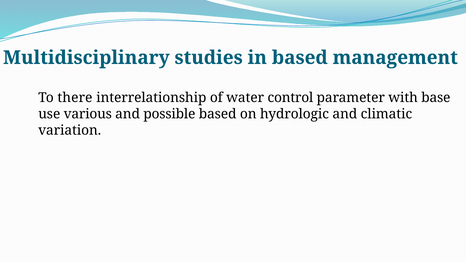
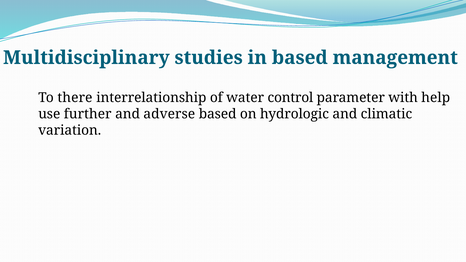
base: base -> help
various: various -> further
possible: possible -> adverse
